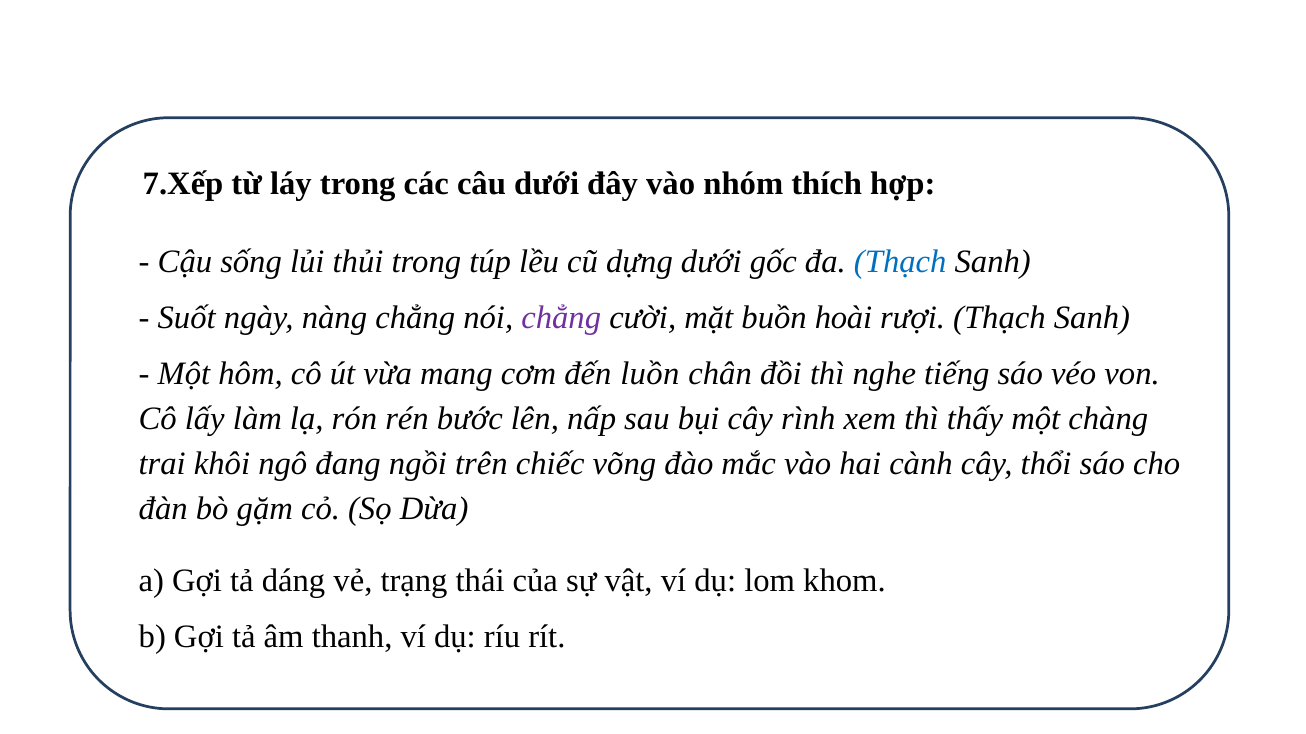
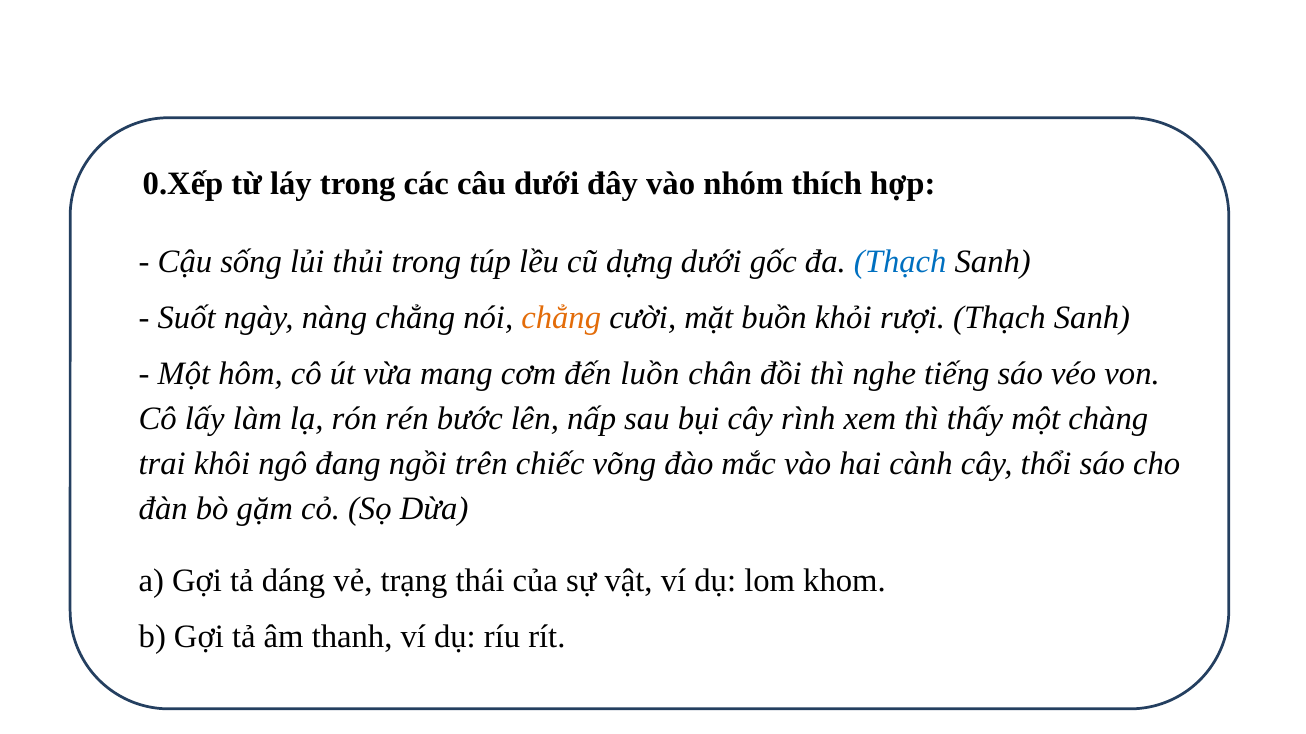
7.Xếp: 7.Xếp -> 0.Xếp
chẳng at (561, 318) colour: purple -> orange
hoài: hoài -> khỏi
